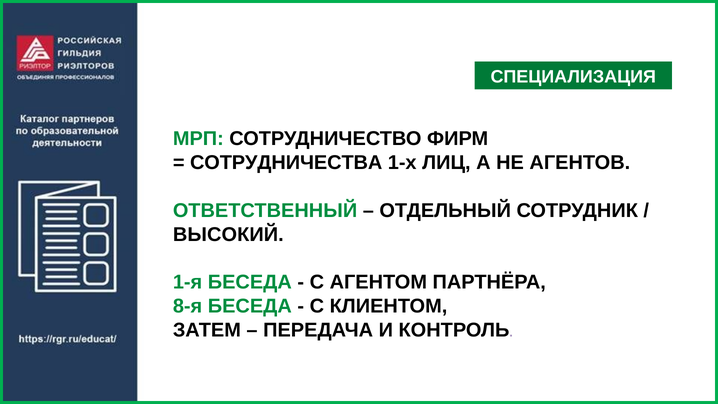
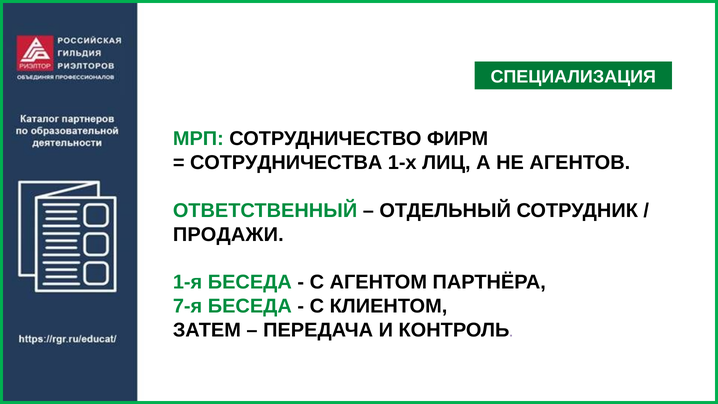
ВЫСОКИЙ: ВЫСОКИЙ -> ПРОДАЖИ
8-я: 8-я -> 7-я
